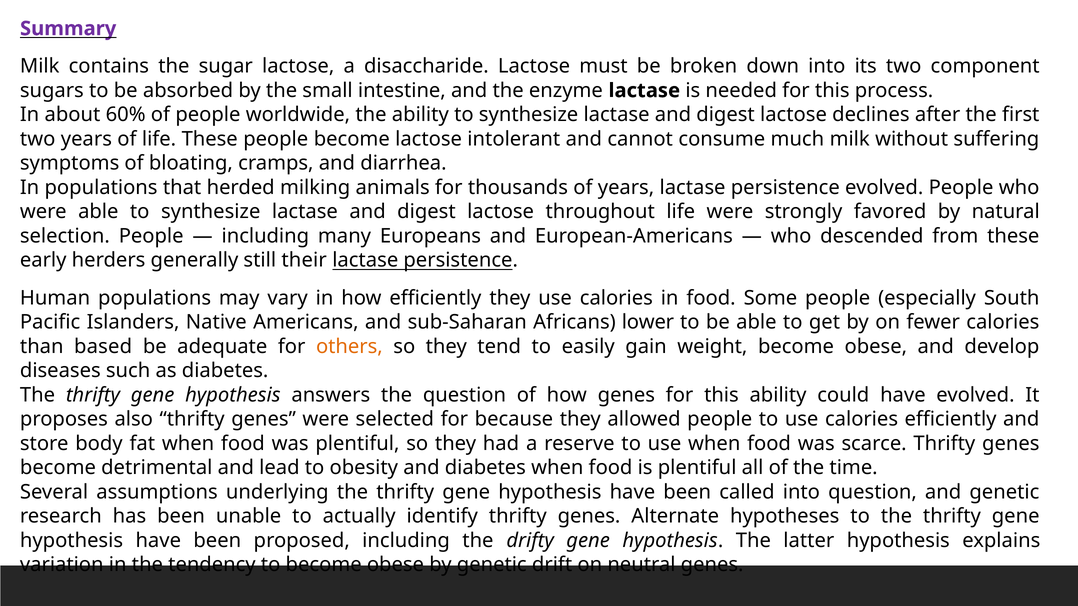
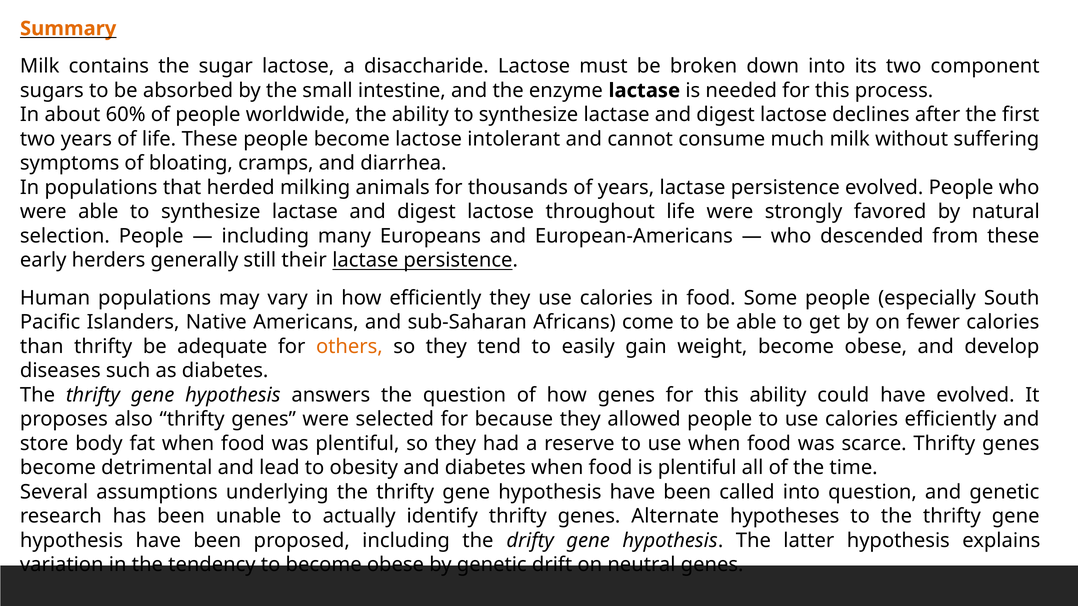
Summary colour: purple -> orange
lower: lower -> come
than based: based -> thrifty
